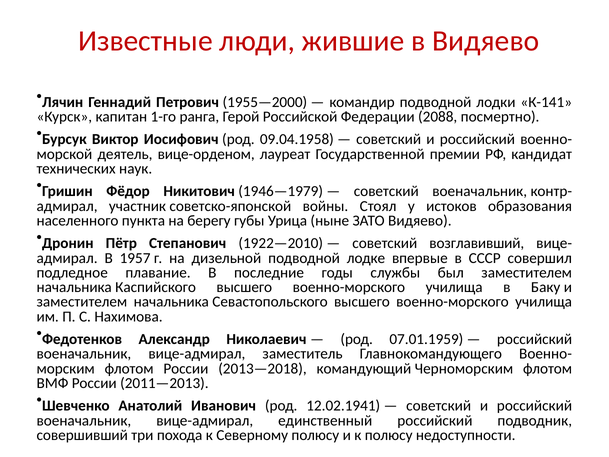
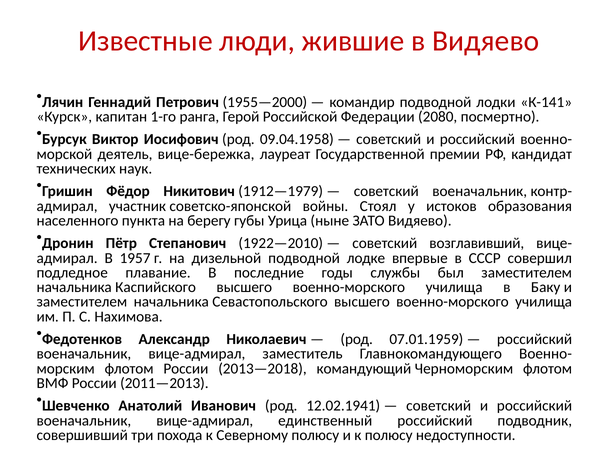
2088: 2088 -> 2080
вице-орденом: вице-орденом -> вице-бережка
1946—1979: 1946—1979 -> 1912—1979
